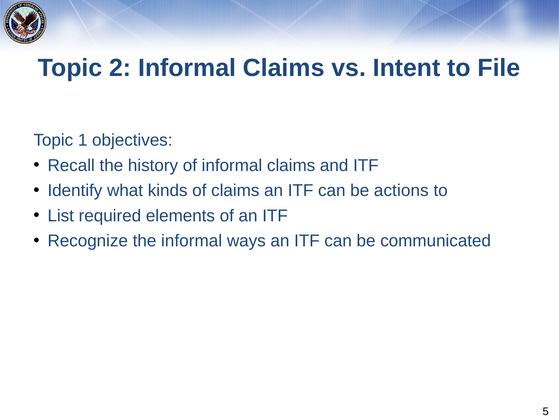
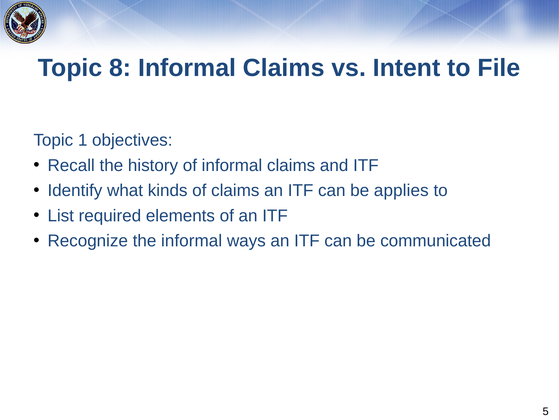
2: 2 -> 8
actions: actions -> applies
